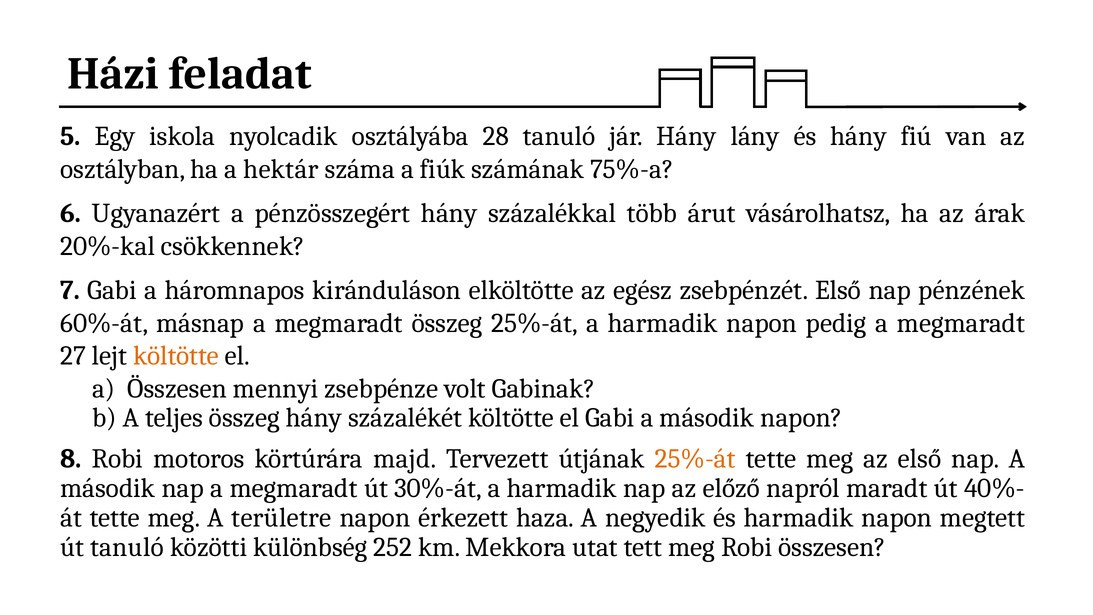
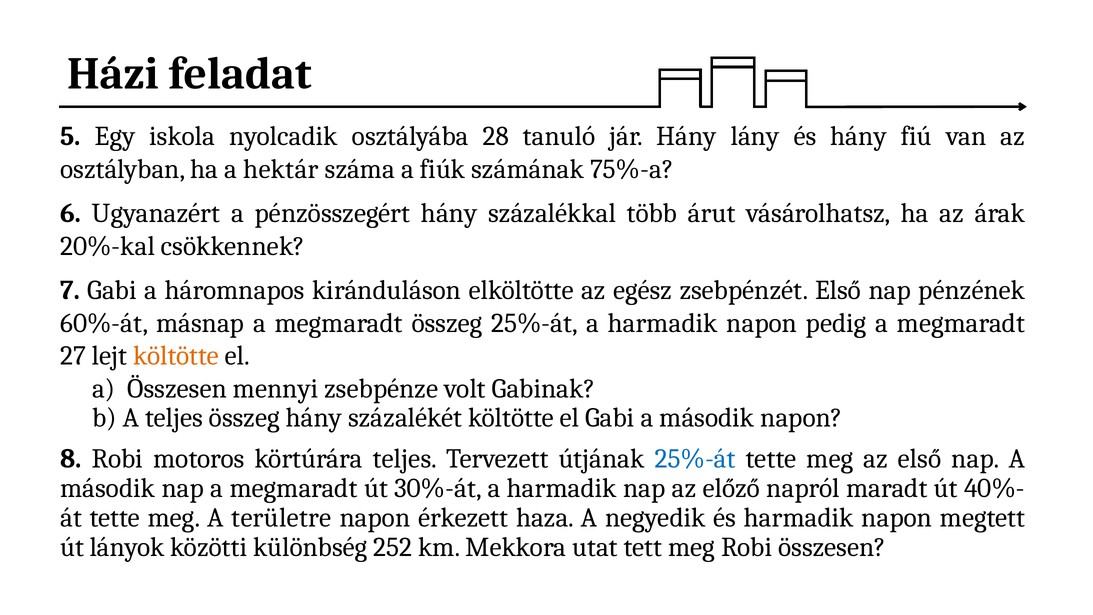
körtúrára majd: majd -> teljes
25%-át at (695, 459) colour: orange -> blue
út tanuló: tanuló -> lányok
